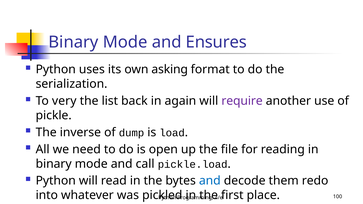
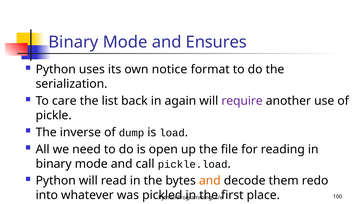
asking: asking -> notice
very: very -> care
and at (210, 181) colour: blue -> orange
